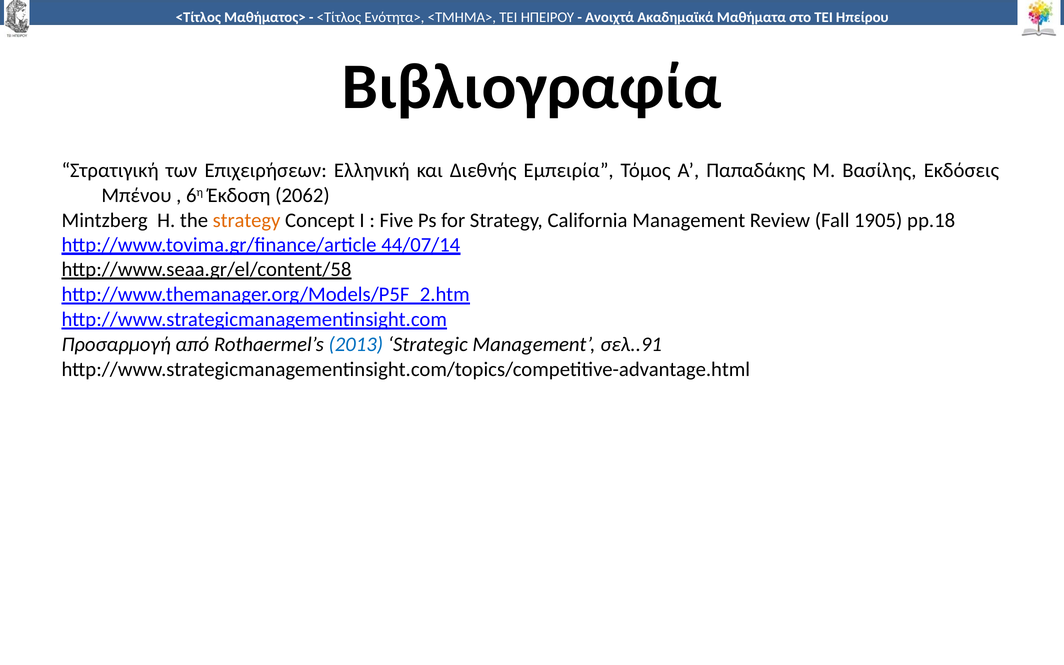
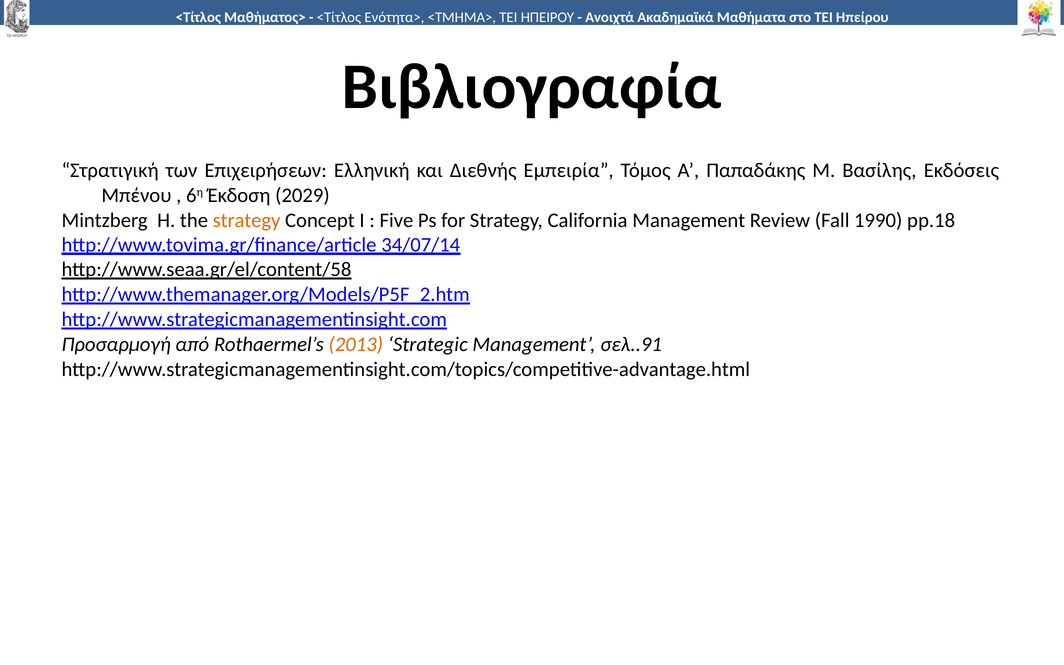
2062: 2062 -> 2029
1905: 1905 -> 1990
44/07/14: 44/07/14 -> 34/07/14
2013 colour: blue -> orange
